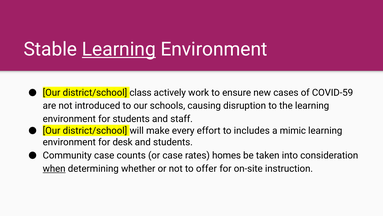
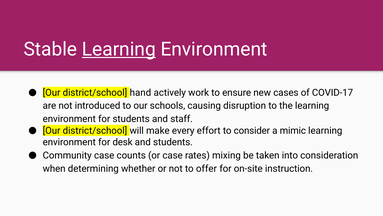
class: class -> hand
COVID-59: COVID-59 -> COVID-17
includes: includes -> consider
homes: homes -> mixing
when underline: present -> none
